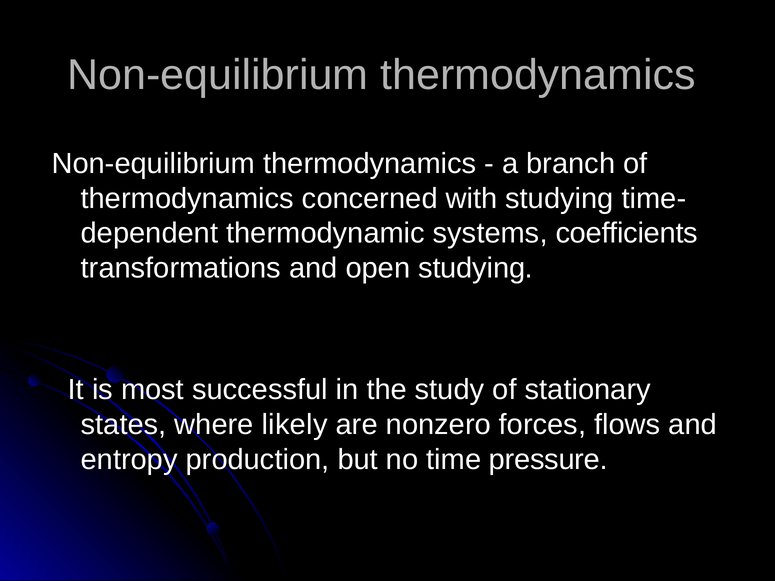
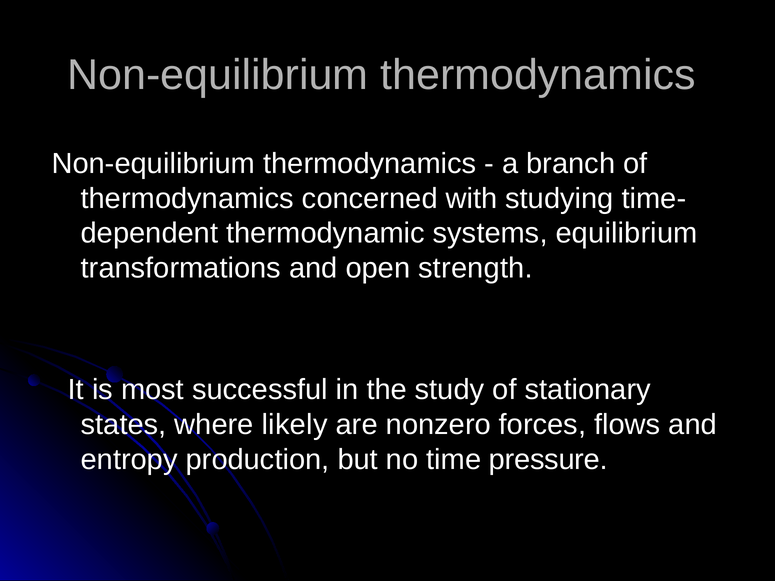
coefficients: coefficients -> equilibrium
open studying: studying -> strength
